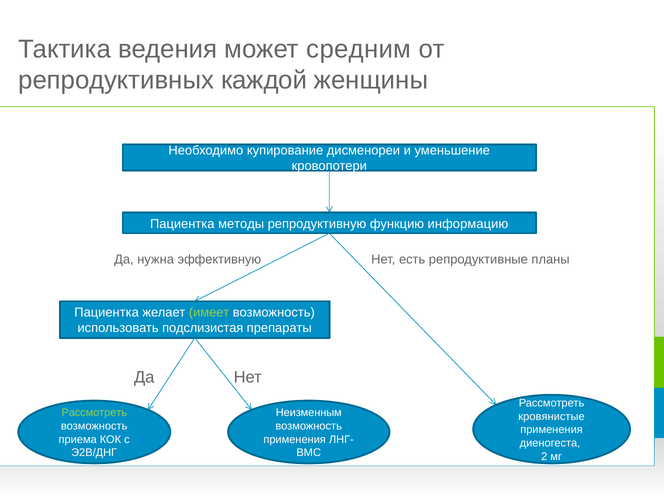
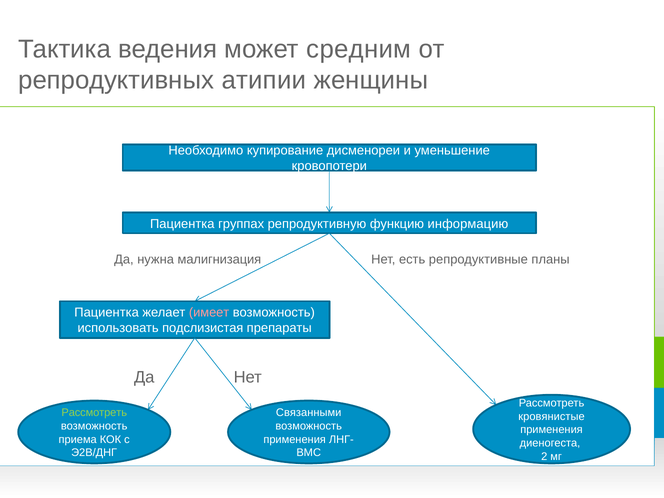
каждой: каждой -> атипии
методы: методы -> группах
эффективную: эффективную -> малигнизация
имеет colour: light green -> pink
Неизменным: Неизменным -> Связанными
